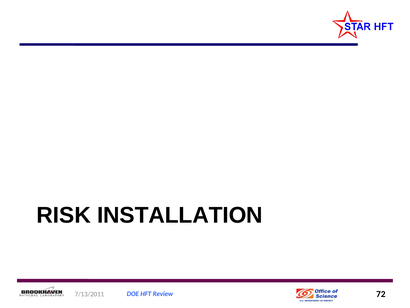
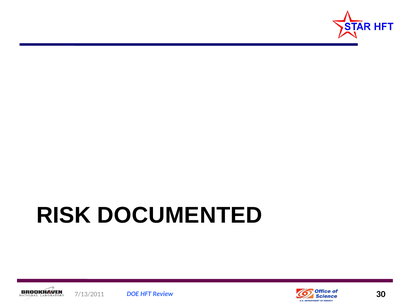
INSTALLATION: INSTALLATION -> DOCUMENTED
72: 72 -> 30
